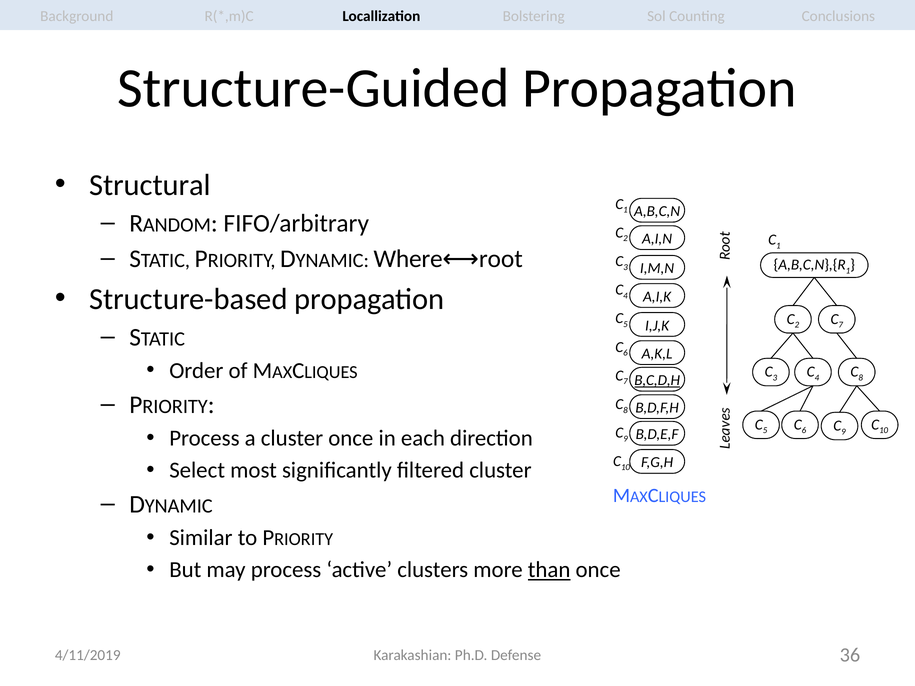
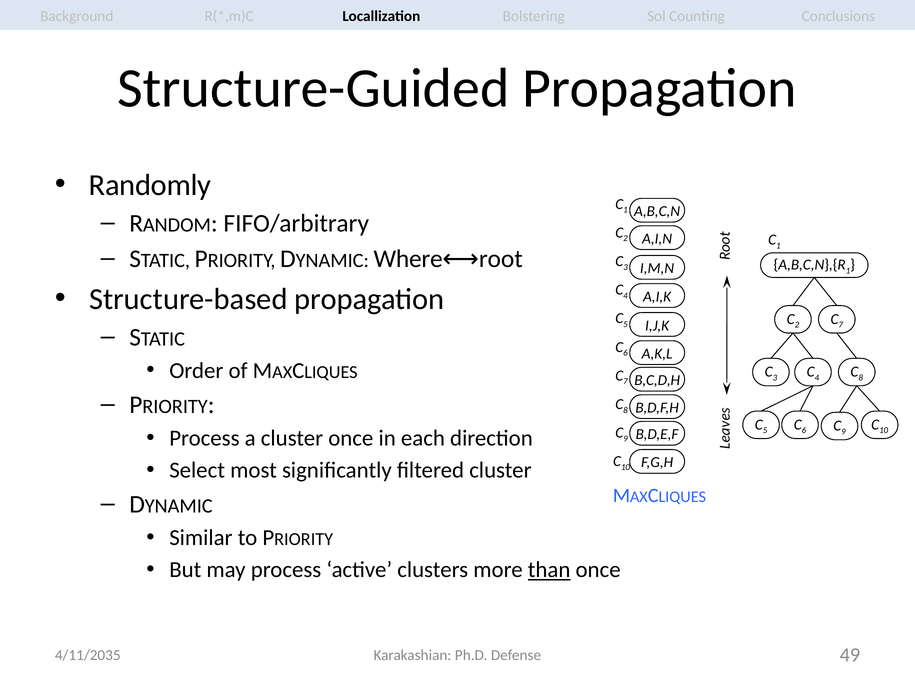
Structural: Structural -> Randomly
B,C,D,H underline: present -> none
36: 36 -> 49
4/11/2019: 4/11/2019 -> 4/11/2035
